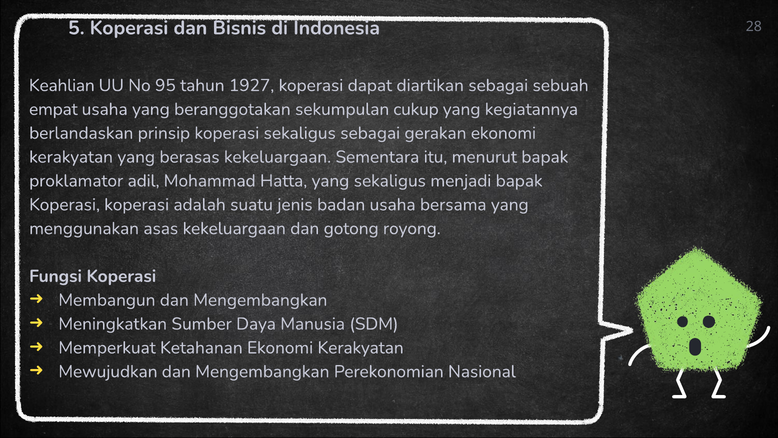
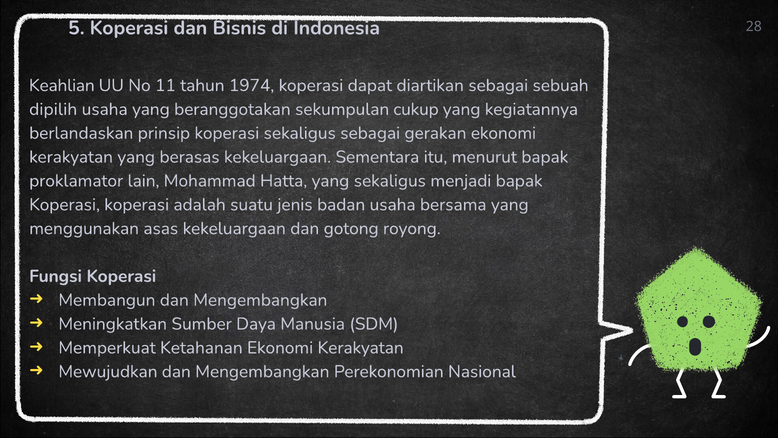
95: 95 -> 11
1927: 1927 -> 1974
empat: empat -> dipilih
adil: adil -> lain
